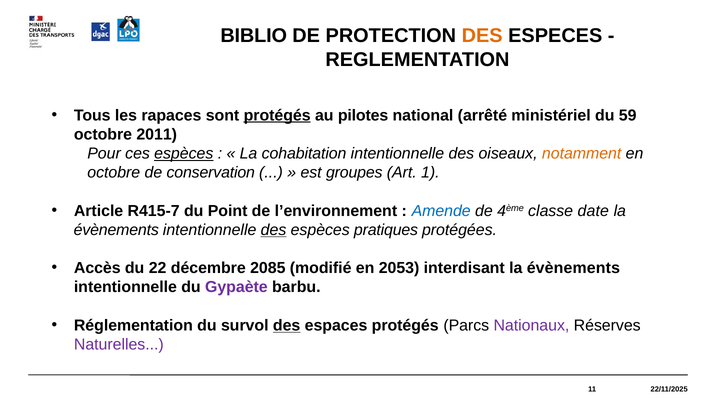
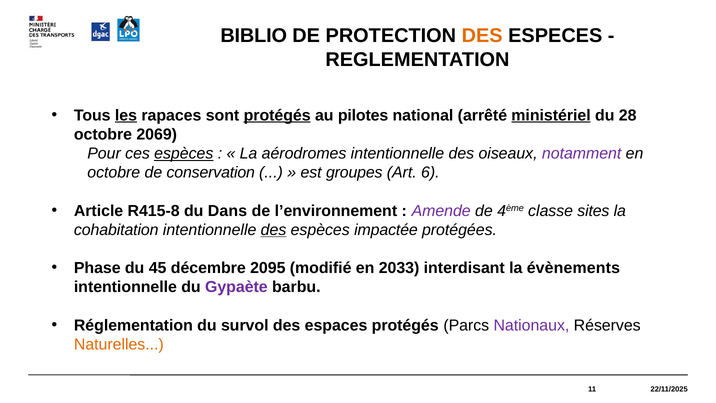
les underline: none -> present
ministériel underline: none -> present
59: 59 -> 28
2011: 2011 -> 2069
cohabitation: cohabitation -> aérodromes
notamment colour: orange -> purple
1: 1 -> 6
R415-7: R415-7 -> R415-8
Point: Point -> Dans
Amende colour: blue -> purple
date: date -> sites
évènements at (116, 230): évènements -> cohabitation
pratiques: pratiques -> impactée
Accès: Accès -> Phase
22: 22 -> 45
2085: 2085 -> 2095
2053: 2053 -> 2033
des at (287, 325) underline: present -> none
Naturelles colour: purple -> orange
